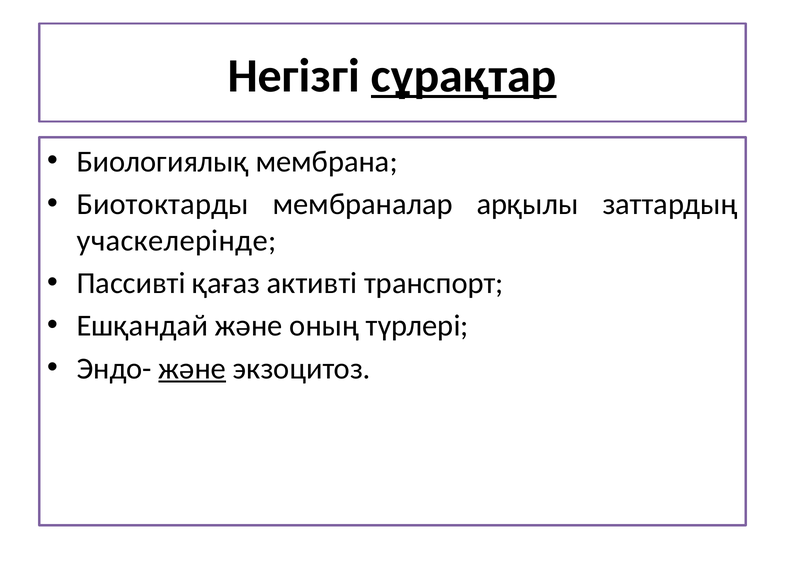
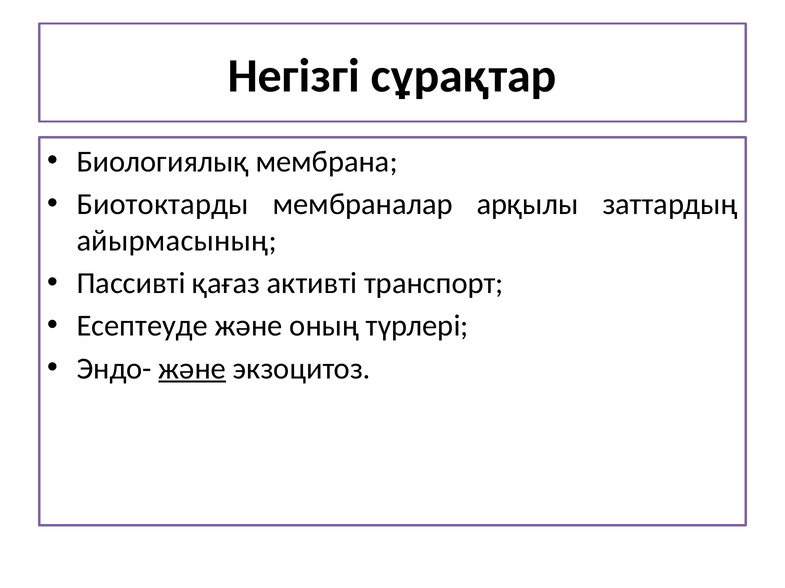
сұрақтар underline: present -> none
учаскелерінде: учаскелерінде -> айырмасының
Ешқандай: Ешқандай -> Есептеуде
